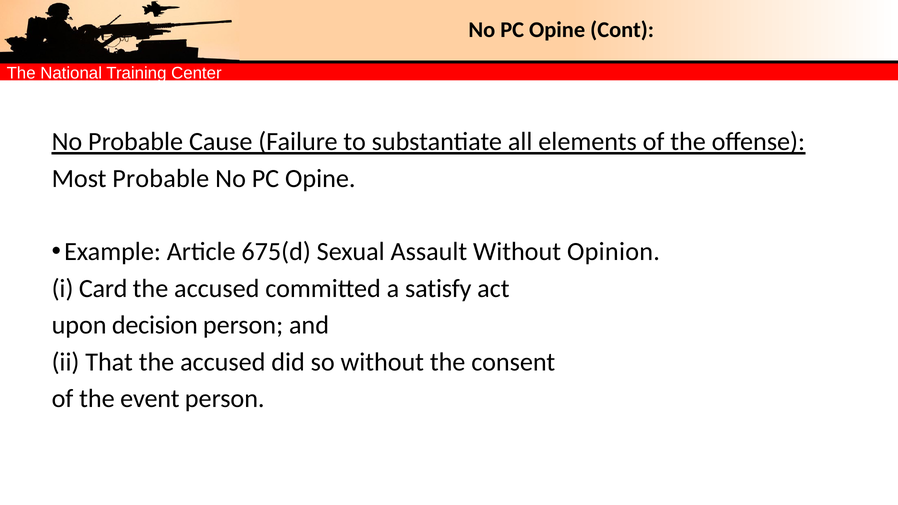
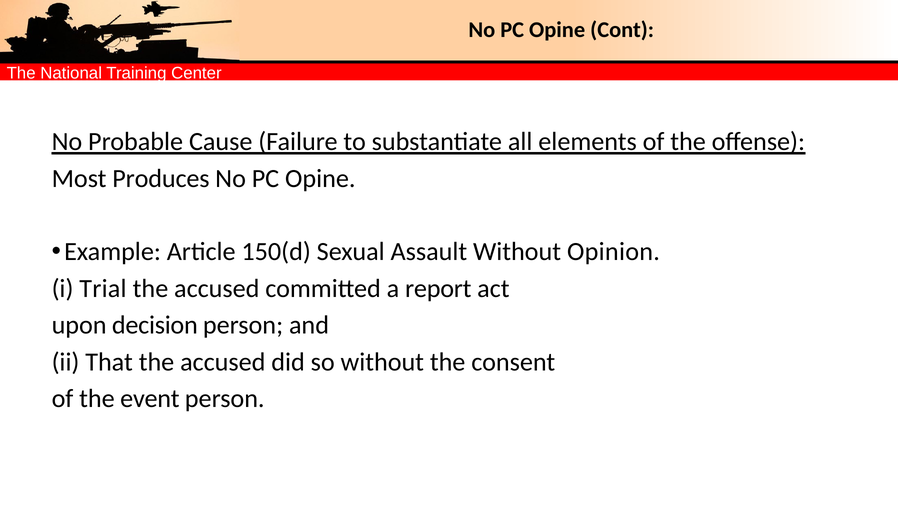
Most Probable: Probable -> Produces
675(d: 675(d -> 150(d
Card: Card -> Trial
satisfy: satisfy -> report
